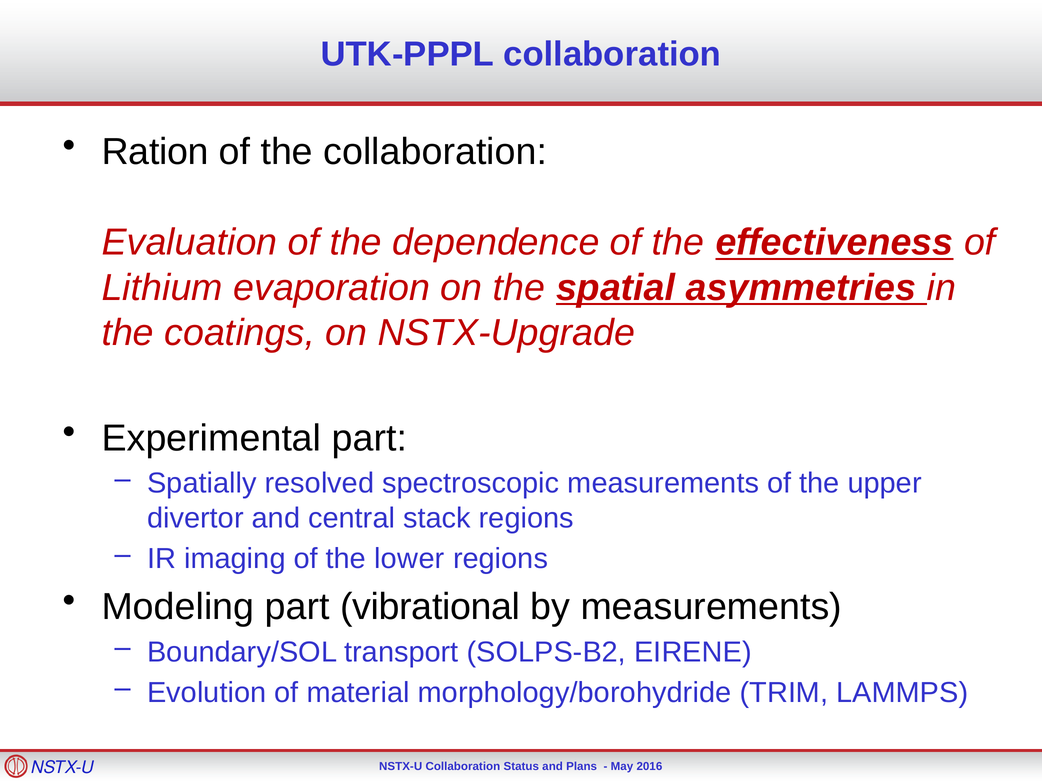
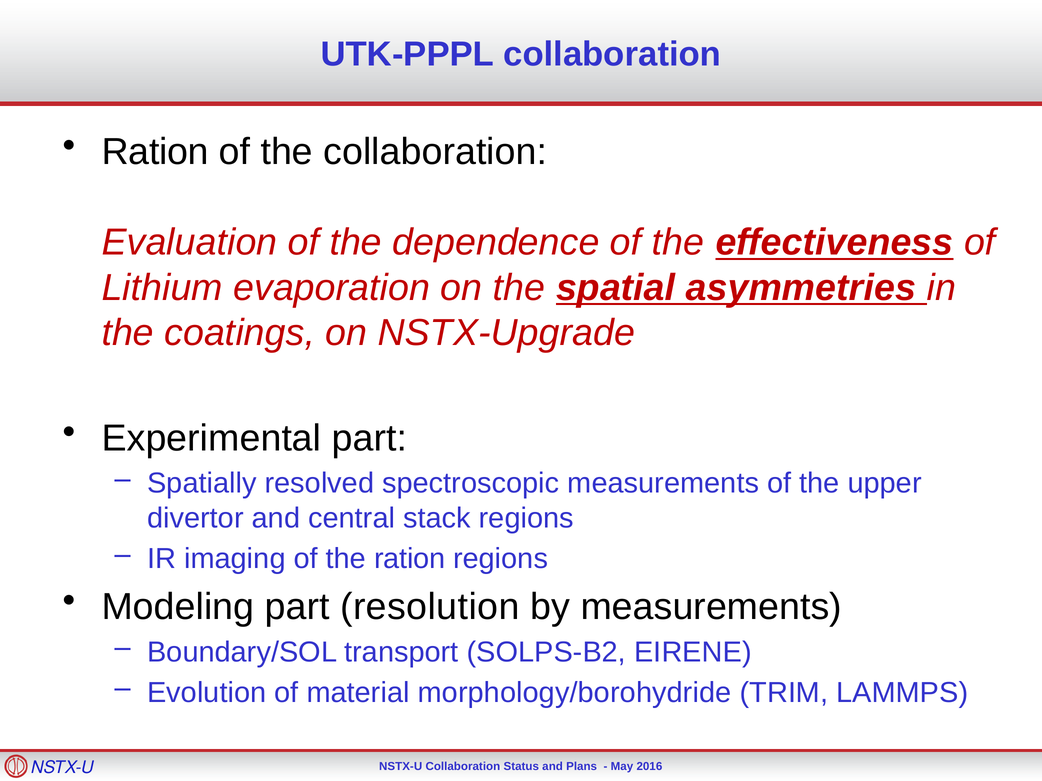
the lower: lower -> ration
vibrational: vibrational -> resolution
